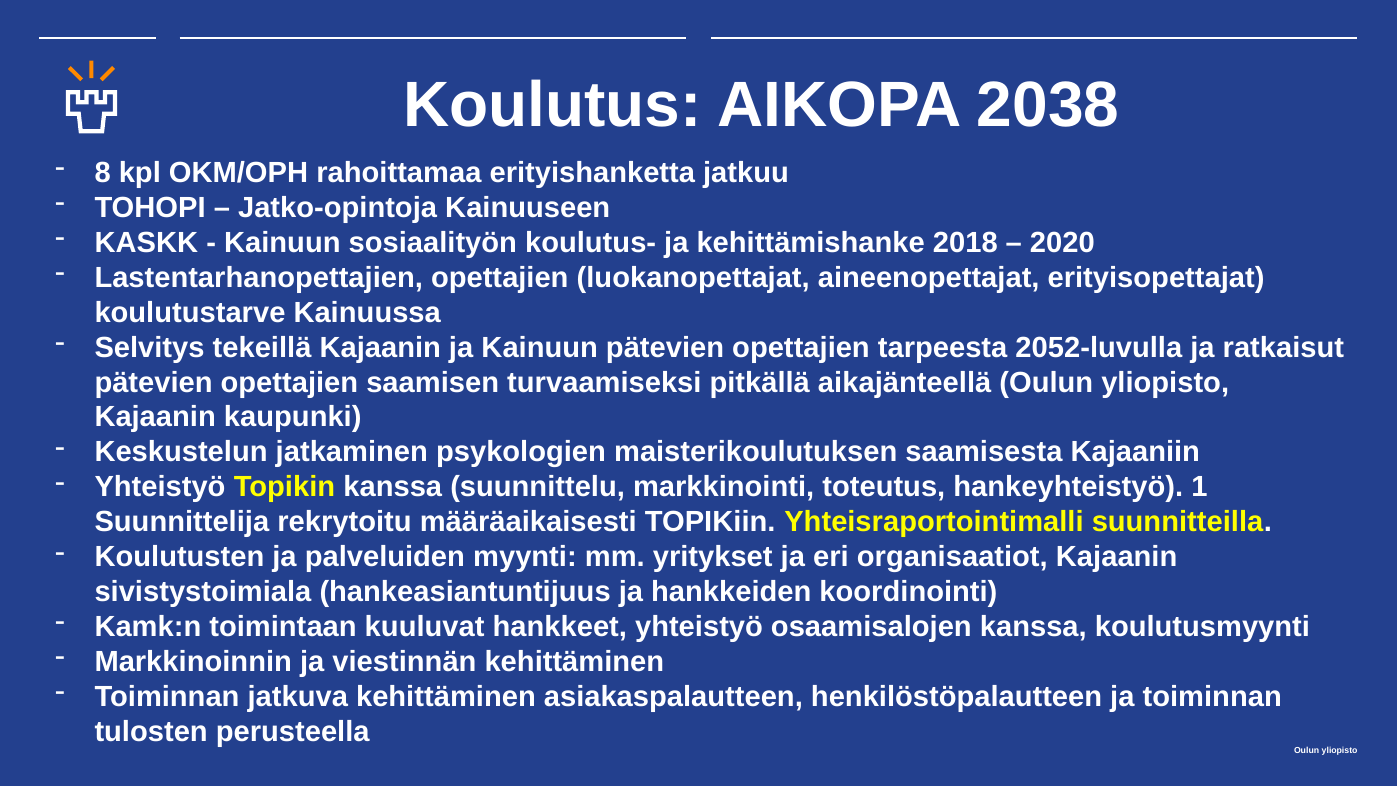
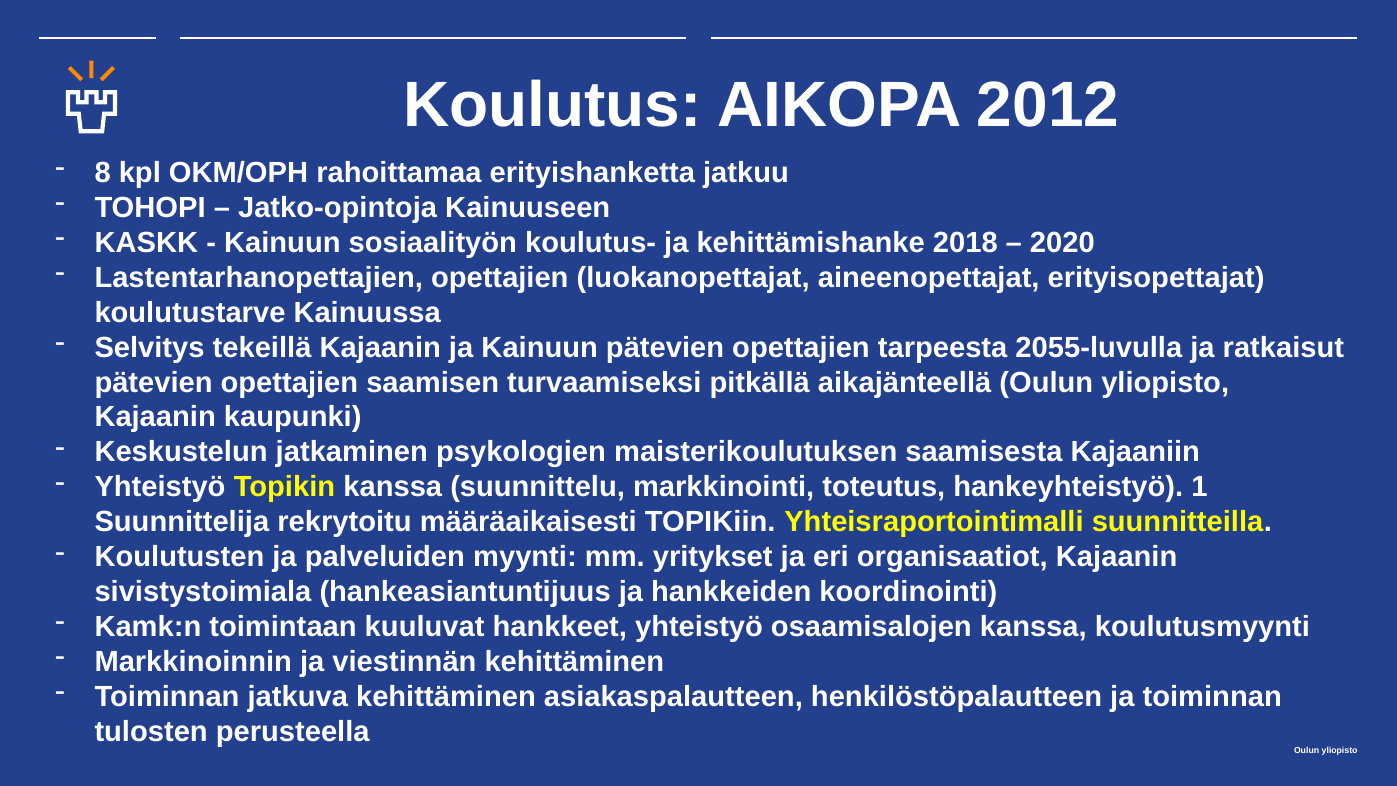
2038: 2038 -> 2012
2052-luvulla: 2052-luvulla -> 2055-luvulla
